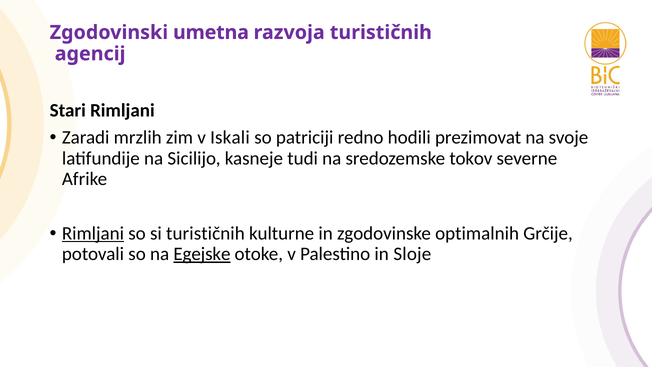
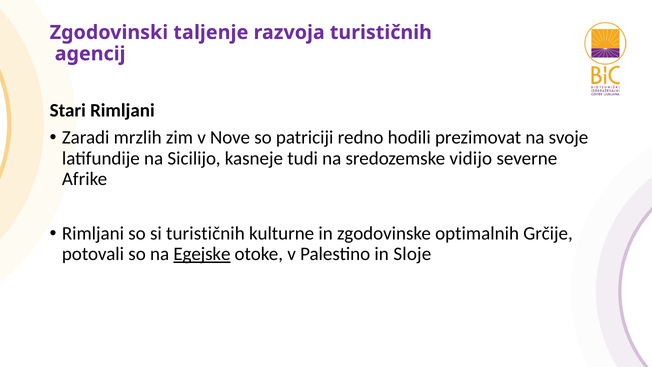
umetna: umetna -> taljenje
Iskali: Iskali -> Nove
tokov: tokov -> vidijo
Rimljani at (93, 233) underline: present -> none
